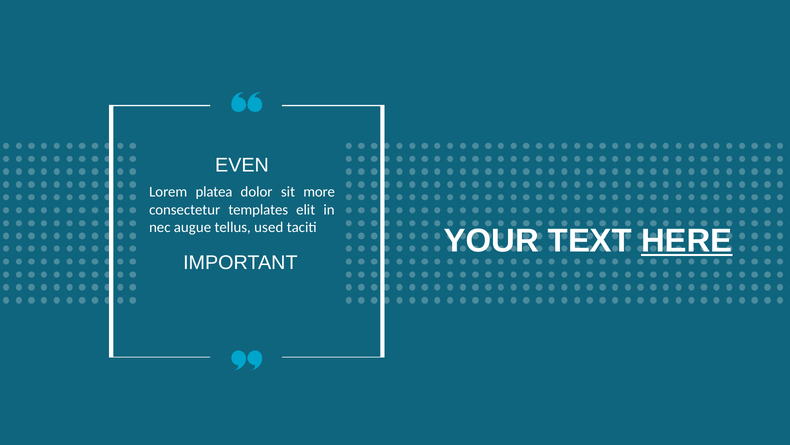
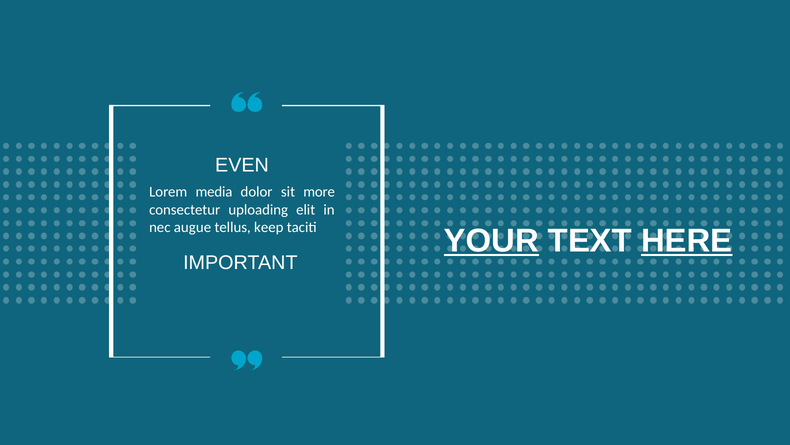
platea: platea -> media
templates: templates -> uploading
used: used -> keep
YOUR underline: none -> present
